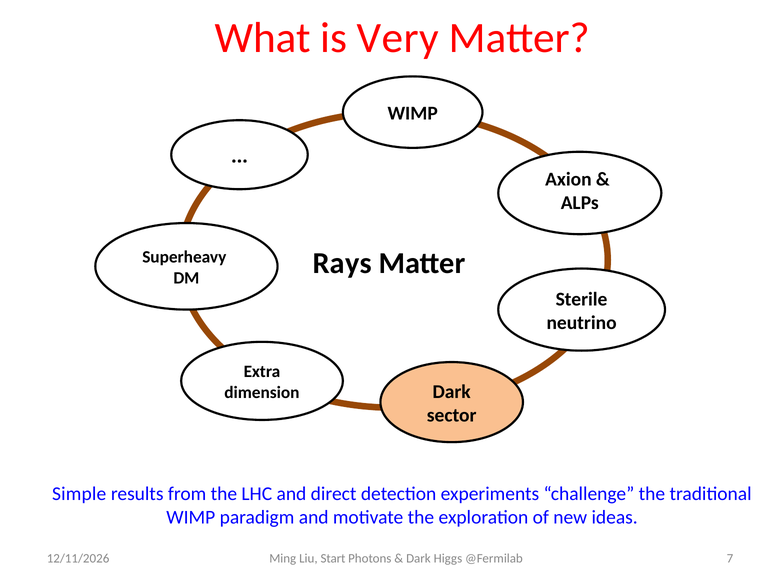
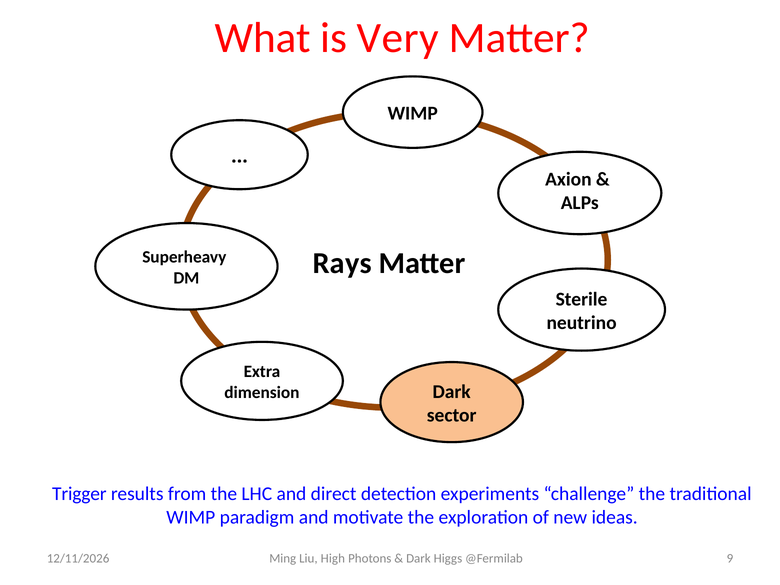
Simple: Simple -> Trigger
Start: Start -> High
7: 7 -> 9
